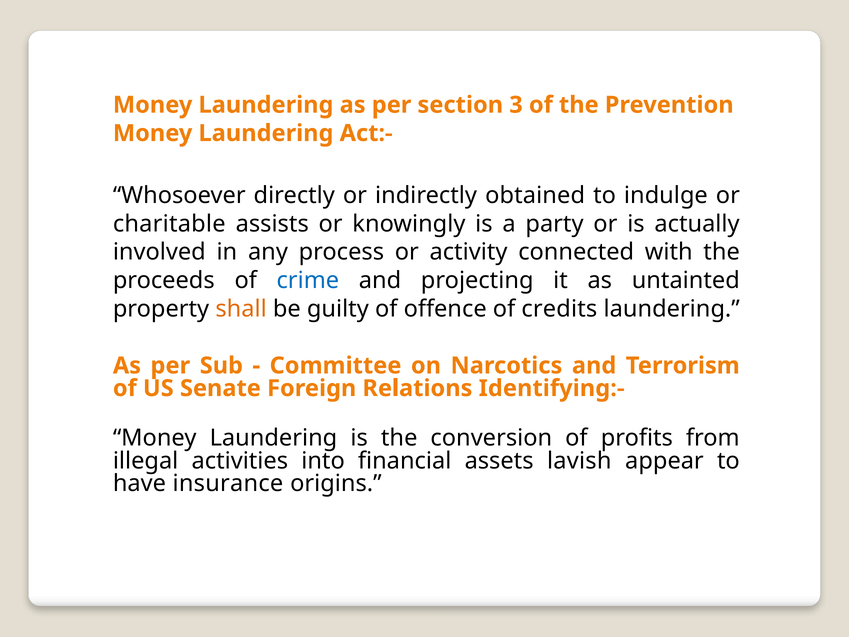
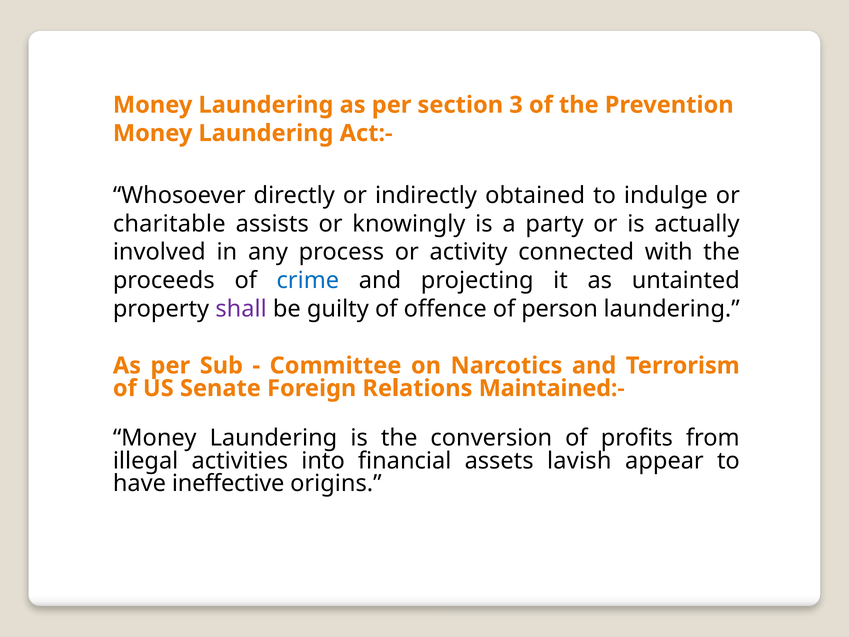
shall colour: orange -> purple
credits: credits -> person
Identifying:-: Identifying:- -> Maintained:-
insurance: insurance -> ineffective
